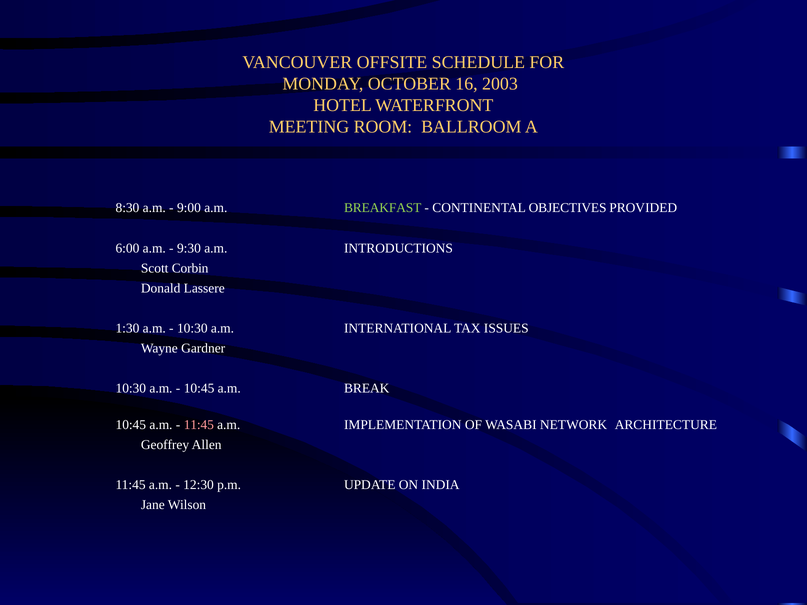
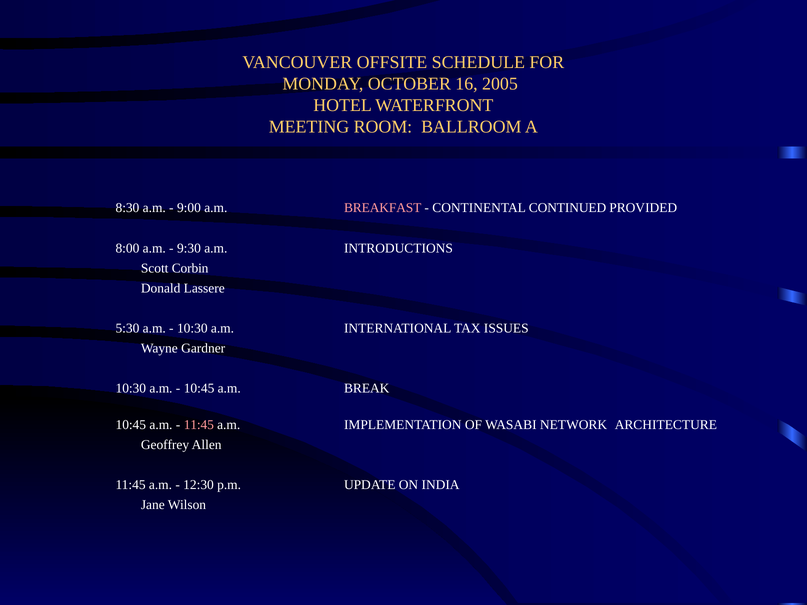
2003: 2003 -> 2005
BREAKFAST colour: light green -> pink
OBJECTIVES: OBJECTIVES -> CONTINUED
6:00: 6:00 -> 8:00
1:30: 1:30 -> 5:30
